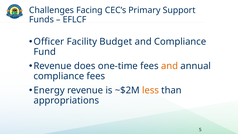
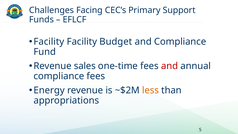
Officer at (49, 42): Officer -> Facility
does: does -> sales
and at (170, 66) colour: orange -> red
